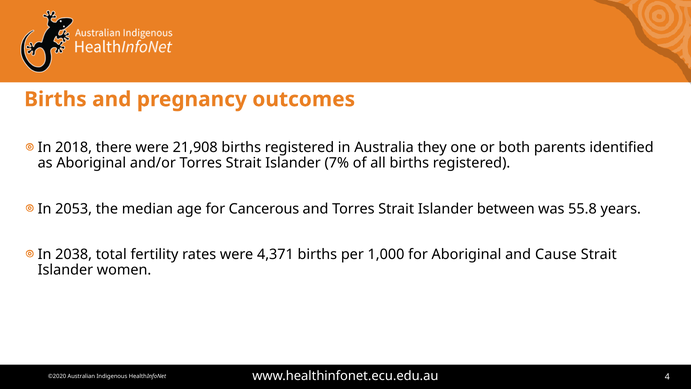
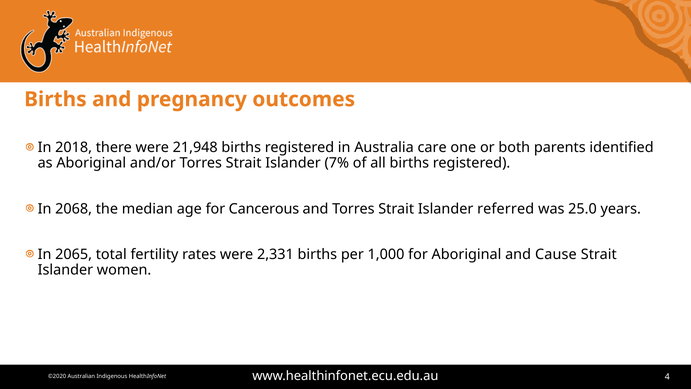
21,908: 21,908 -> 21,948
they: they -> care
2053: 2053 -> 2068
between: between -> referred
55.8: 55.8 -> 25.0
2038: 2038 -> 2065
4,371: 4,371 -> 2,331
